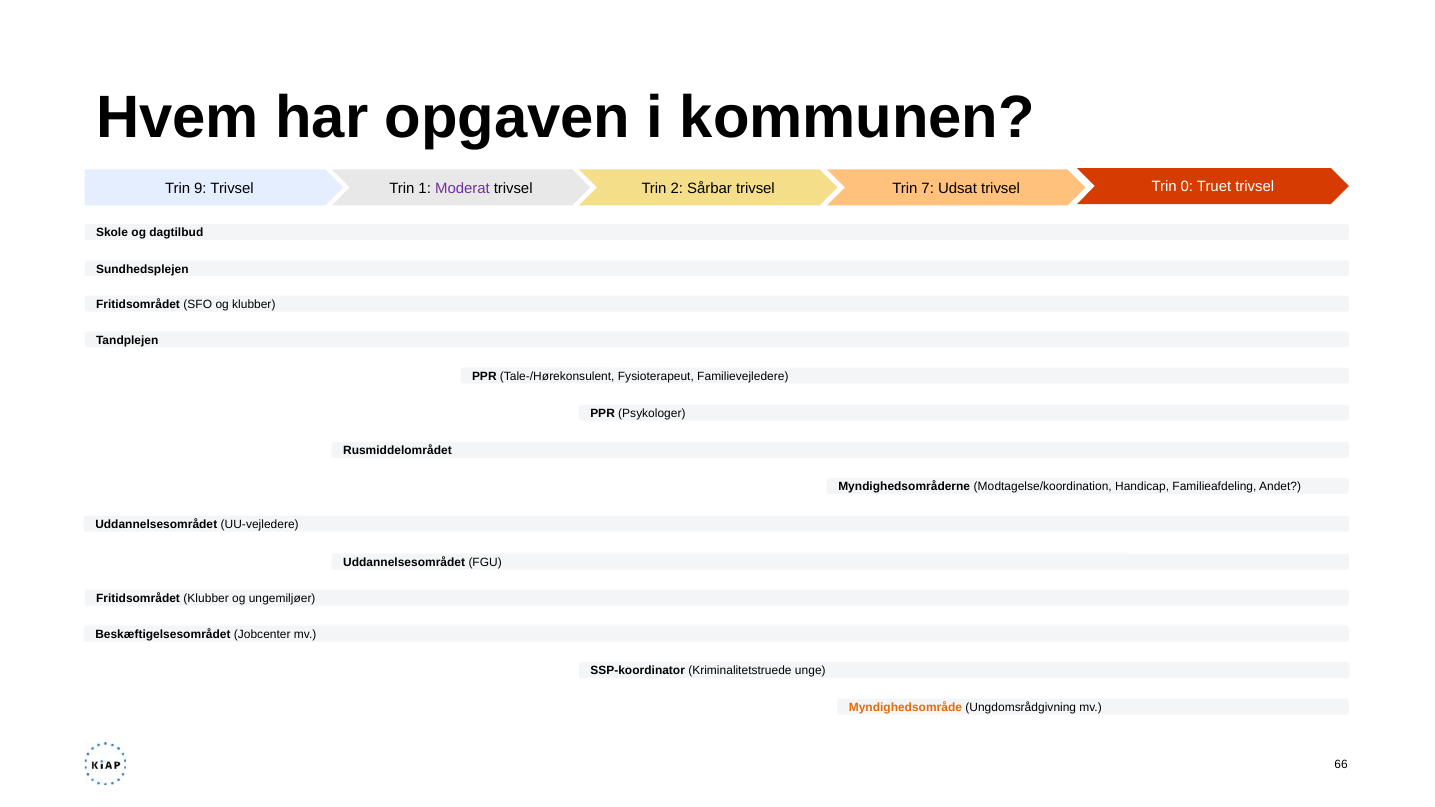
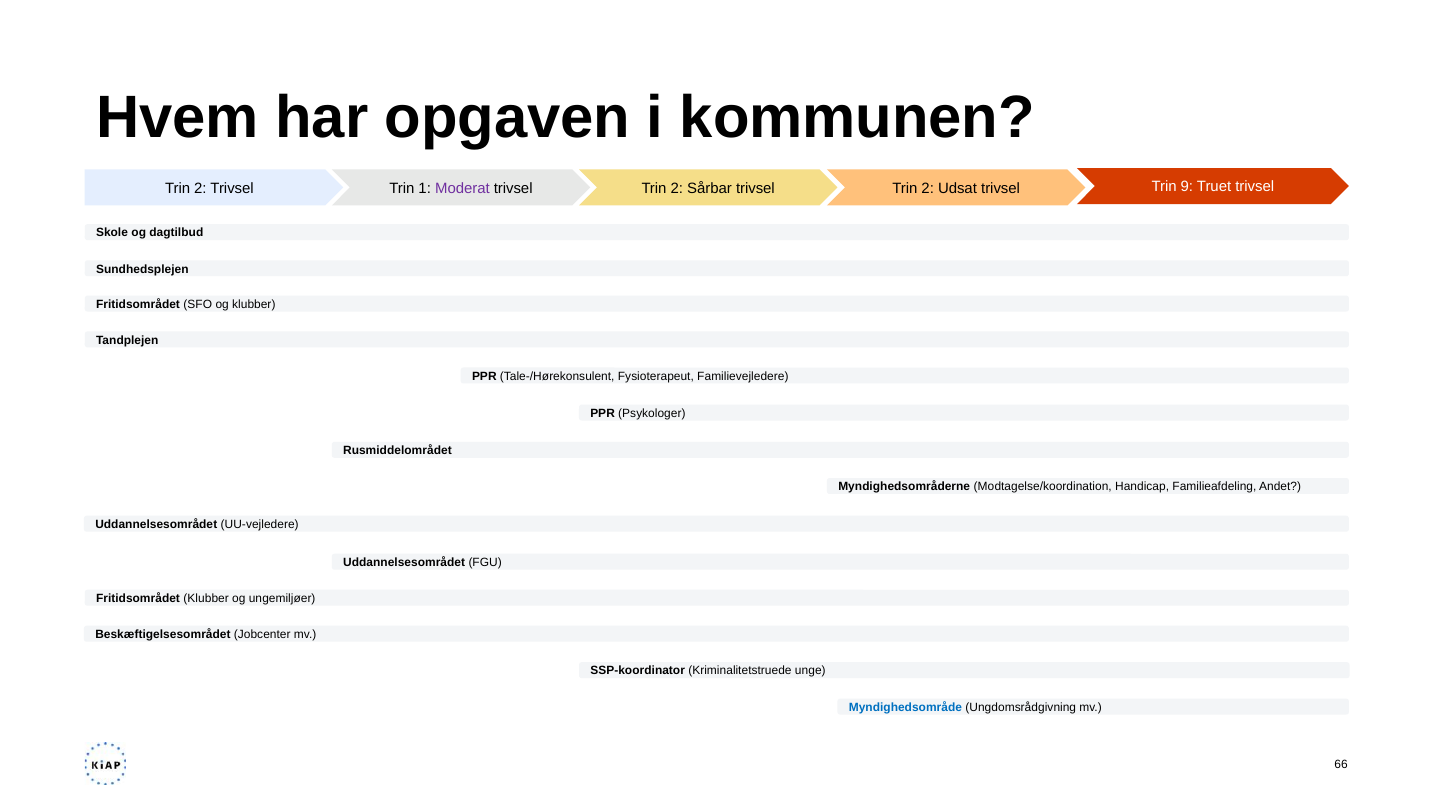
9 at (200, 188): 9 -> 2
Sårbar trivsel Trin 7: 7 -> 2
0: 0 -> 9
Myndighedsområde colour: orange -> blue
